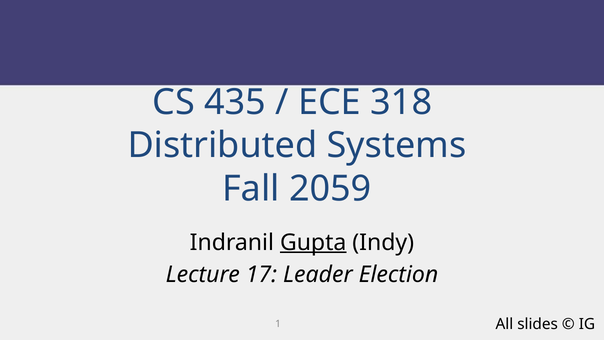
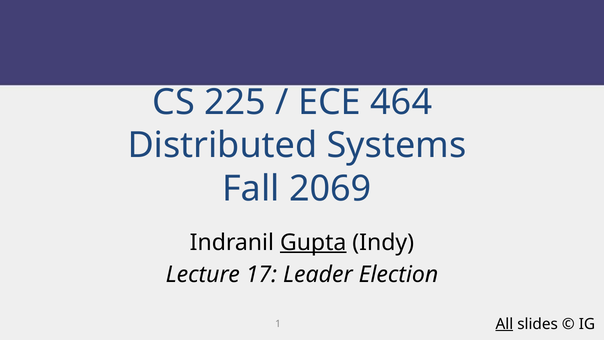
435: 435 -> 225
318: 318 -> 464
2059: 2059 -> 2069
All underline: none -> present
